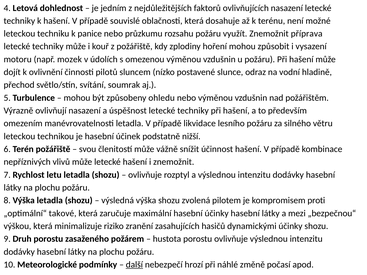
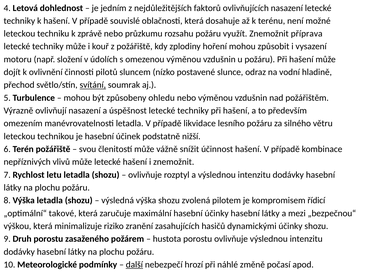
panice: panice -> zprávě
mozek: mozek -> složení
svítání underline: none -> present
proti: proti -> řídicí
